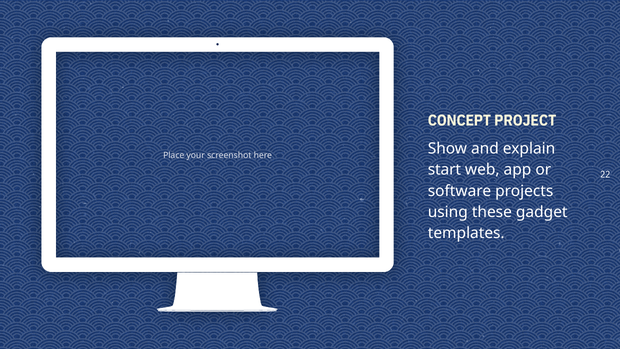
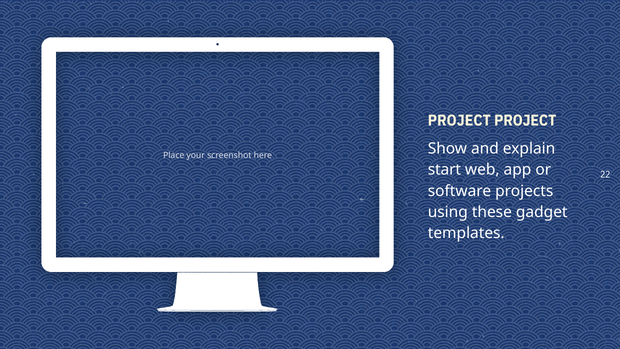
CONCEPT at (459, 120): CONCEPT -> PROJECT
